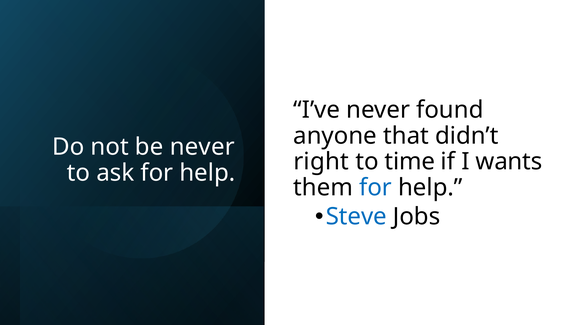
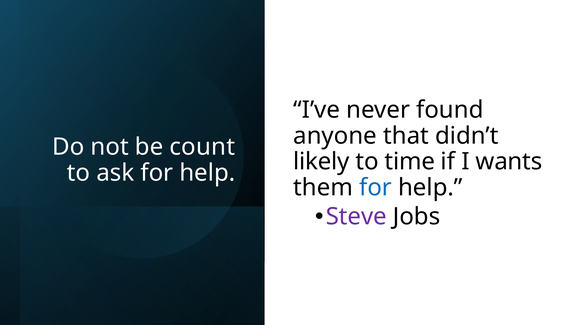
be never: never -> count
right: right -> likely
Steve colour: blue -> purple
